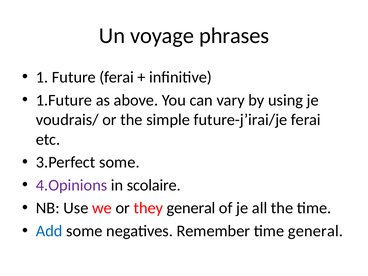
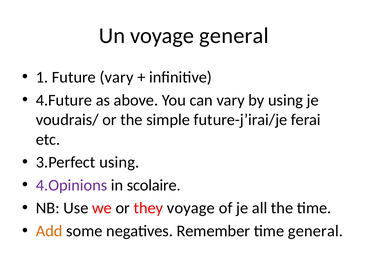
voyage phrases: phrases -> general
Future ferai: ferai -> vary
1.Future: 1.Future -> 4.Future
3.Perfect some: some -> using
they general: general -> voyage
Add colour: blue -> orange
